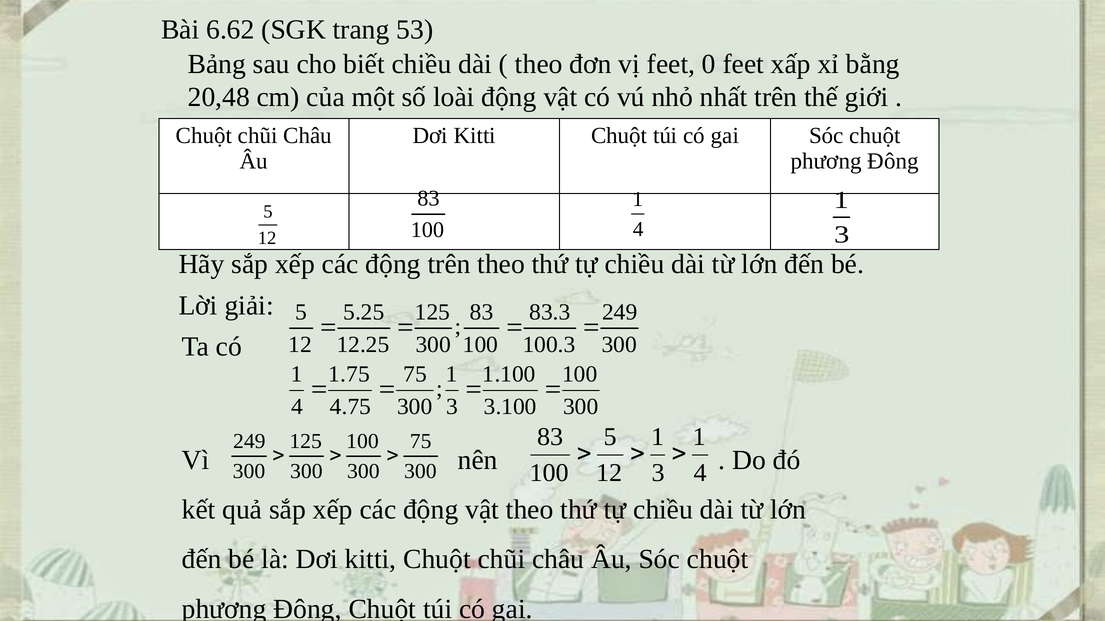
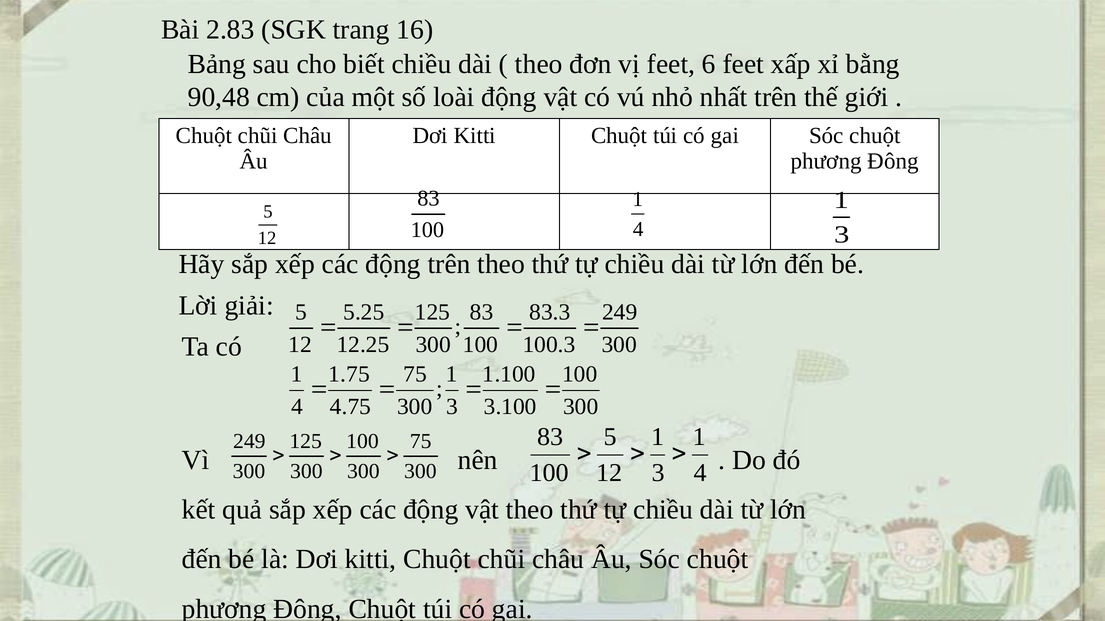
6.62: 6.62 -> 2.83
53: 53 -> 16
0: 0 -> 6
20,48: 20,48 -> 90,48
